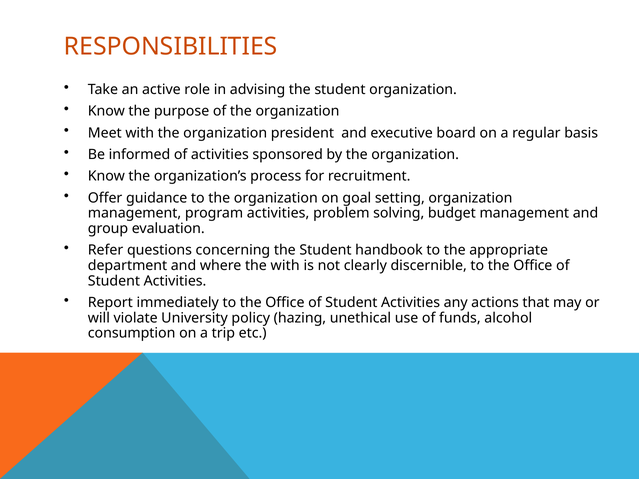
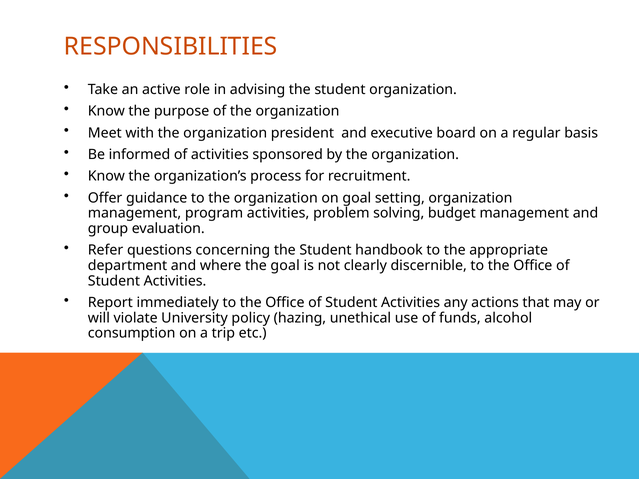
the with: with -> goal
